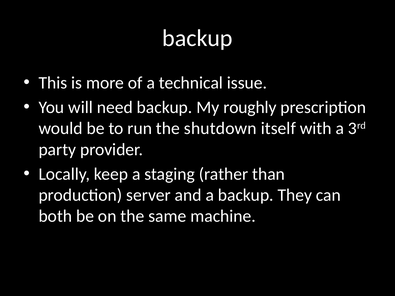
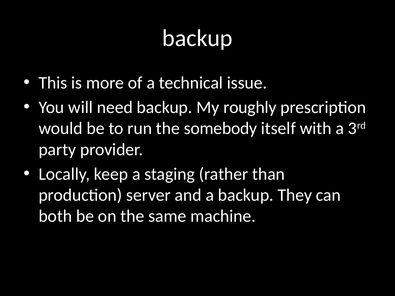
shutdown: shutdown -> somebody
